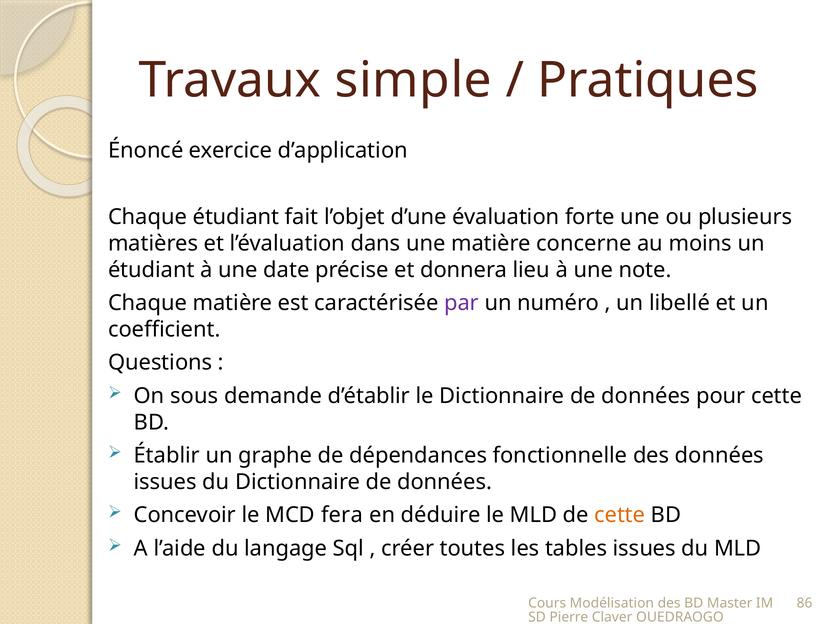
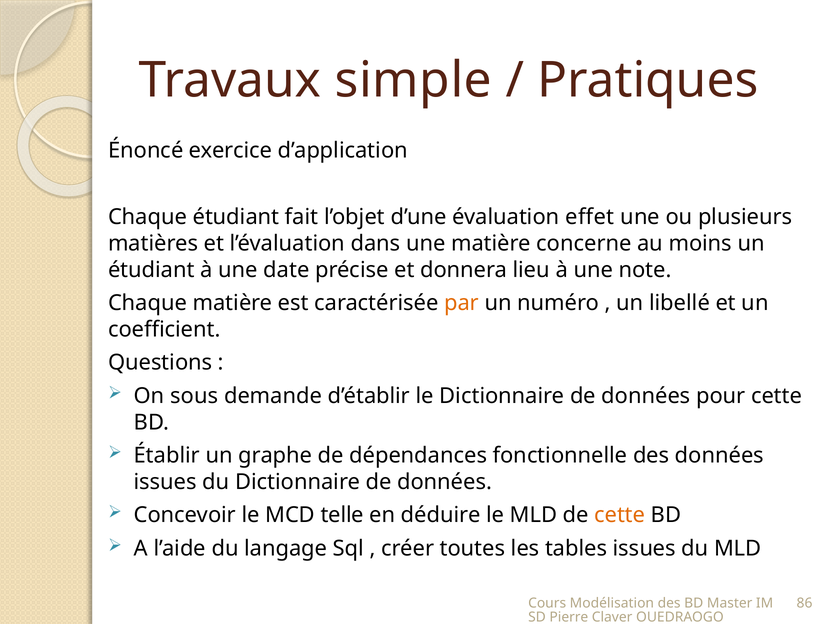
forte: forte -> effet
par colour: purple -> orange
fera: fera -> telle
